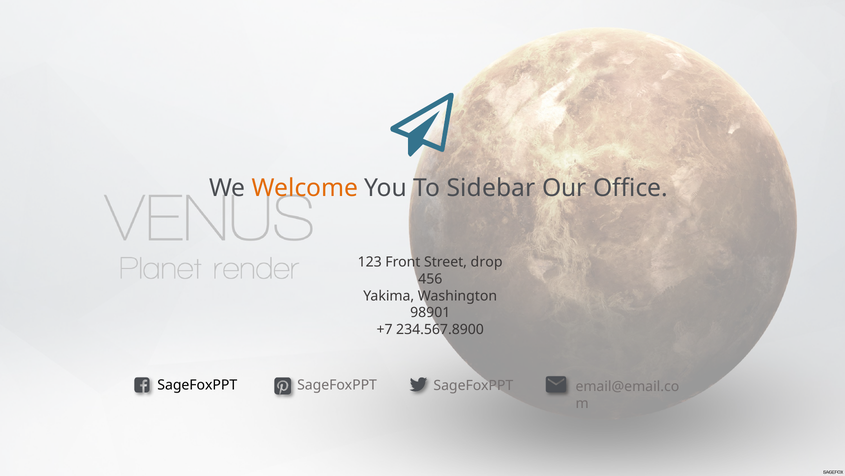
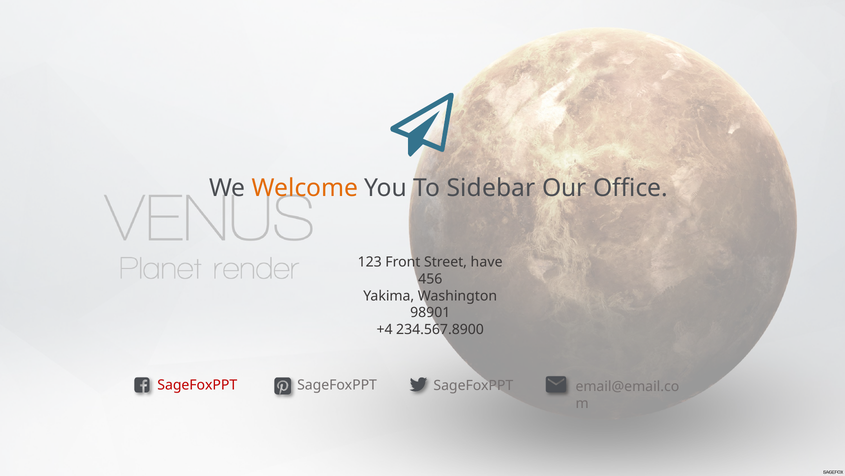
drop: drop -> have
+7: +7 -> +4
SageFoxPPT at (197, 385) colour: black -> red
